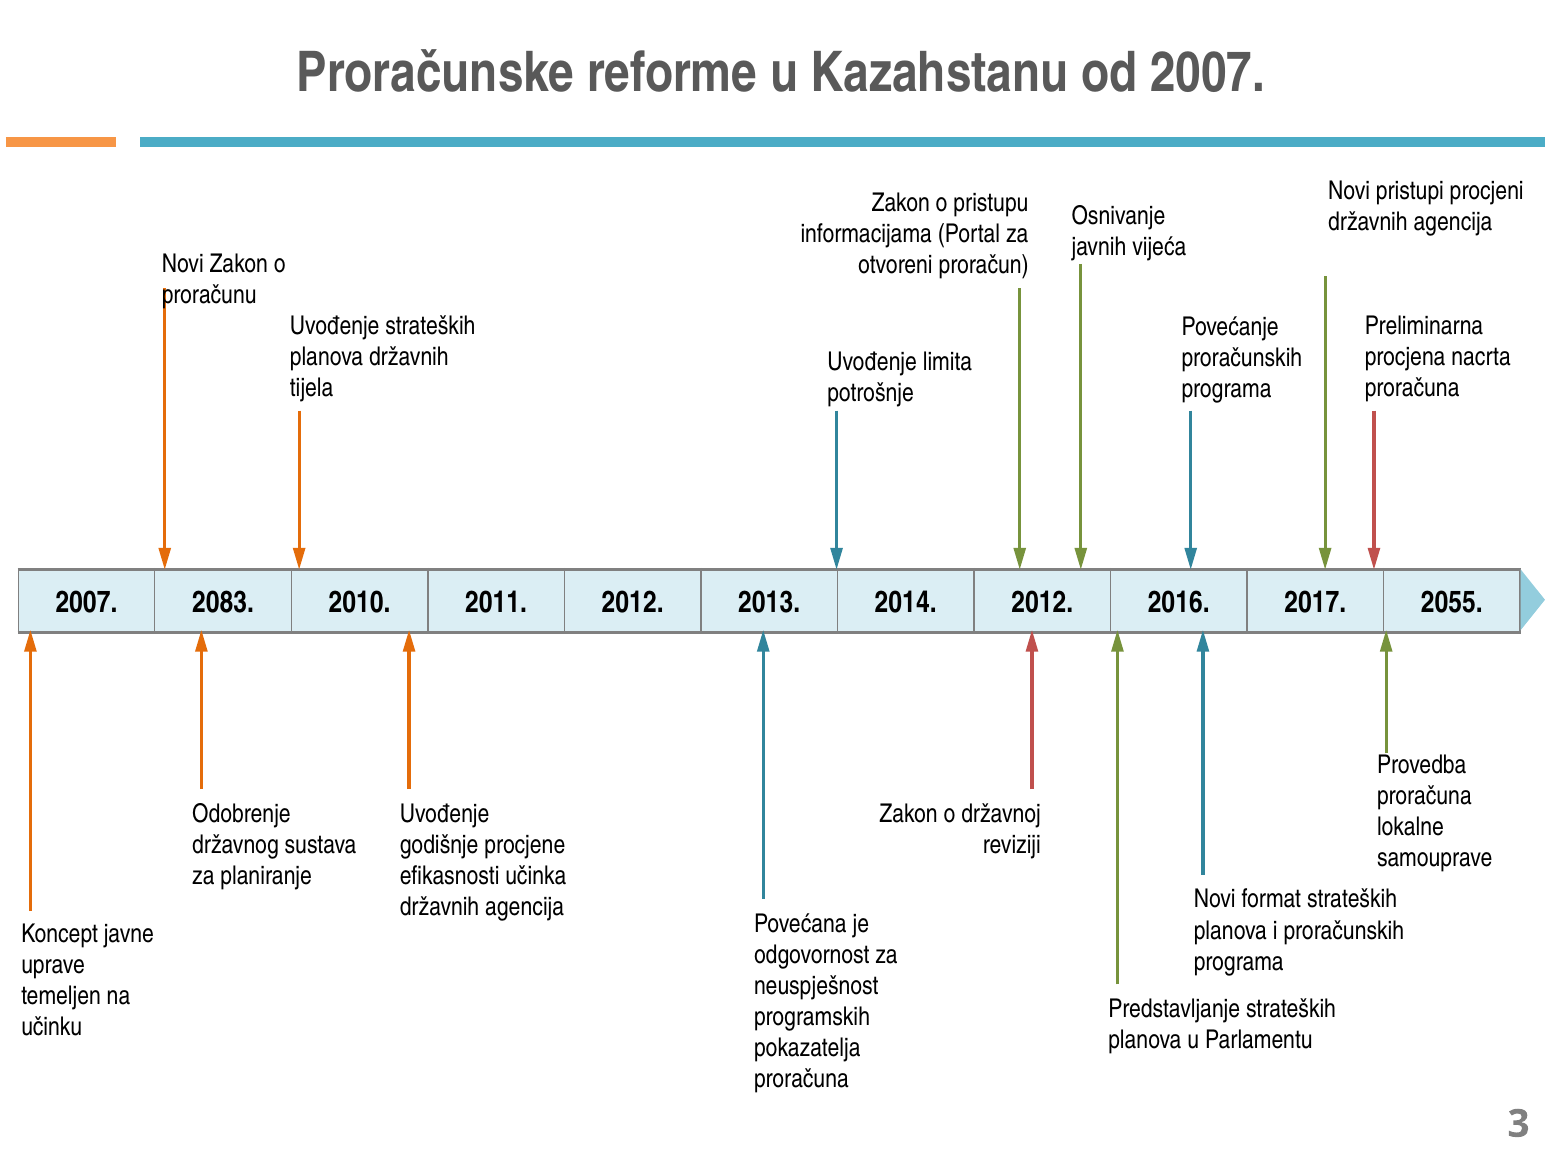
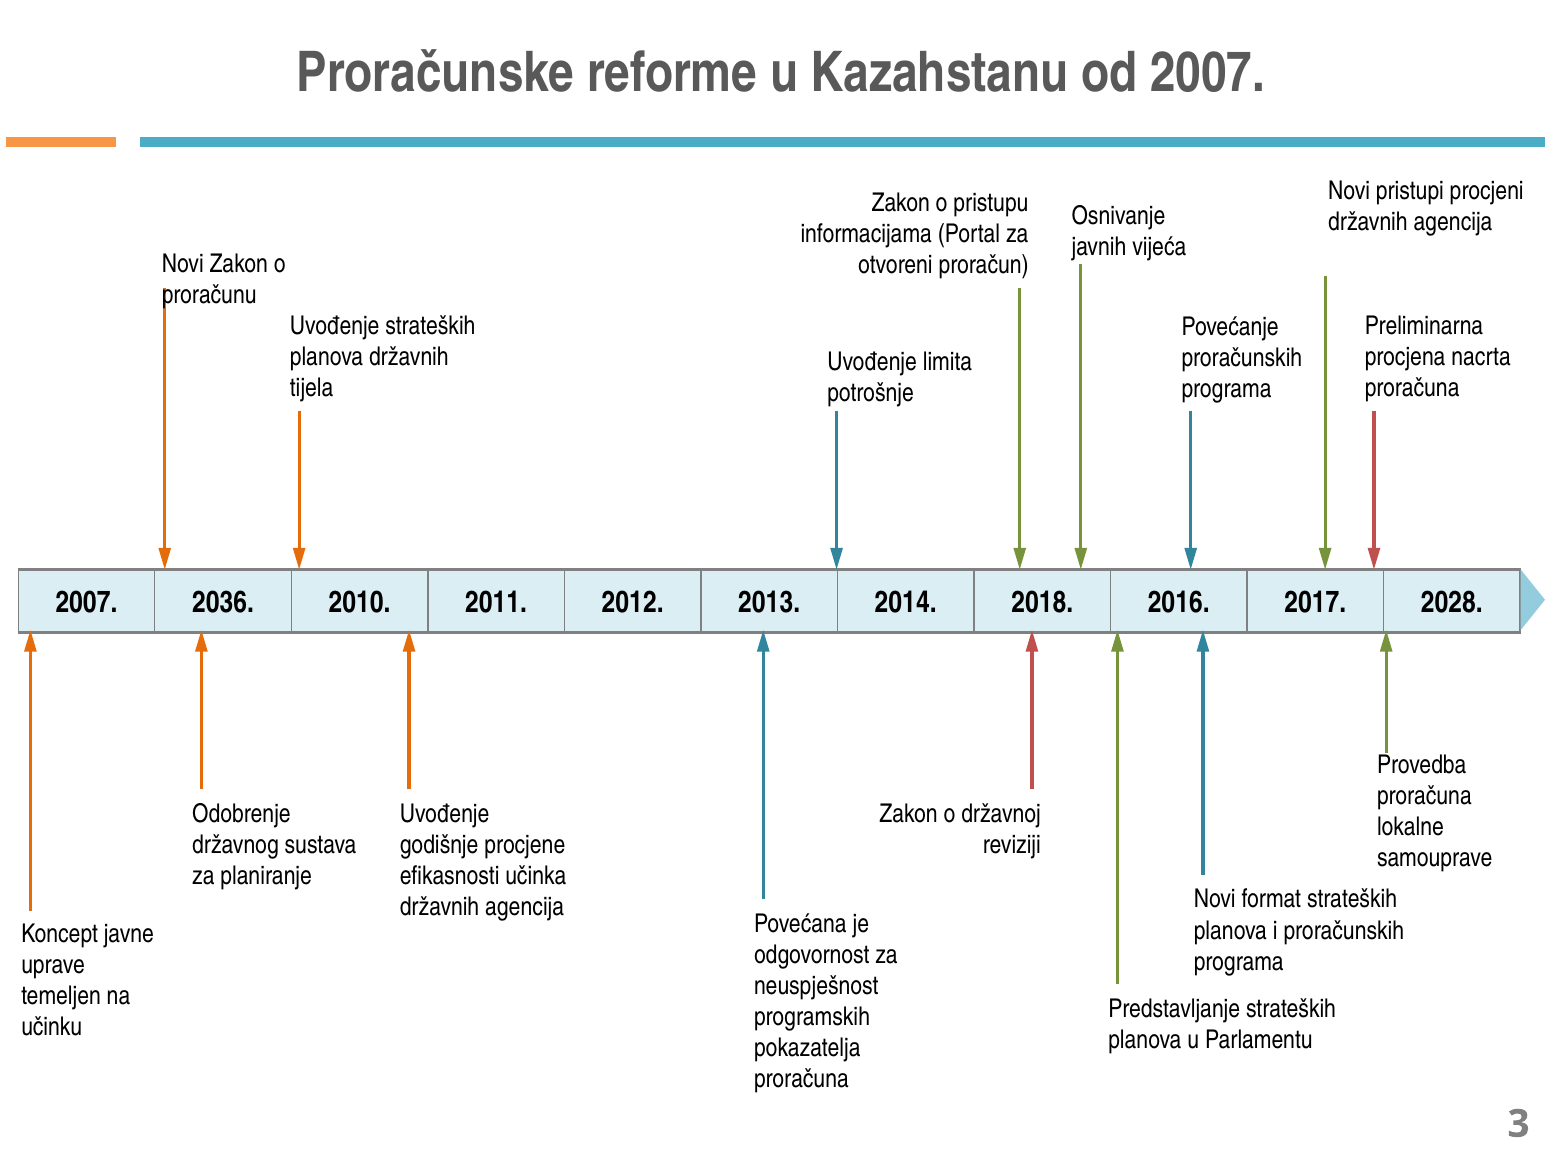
2083: 2083 -> 2036
2014 2012: 2012 -> 2018
2055: 2055 -> 2028
